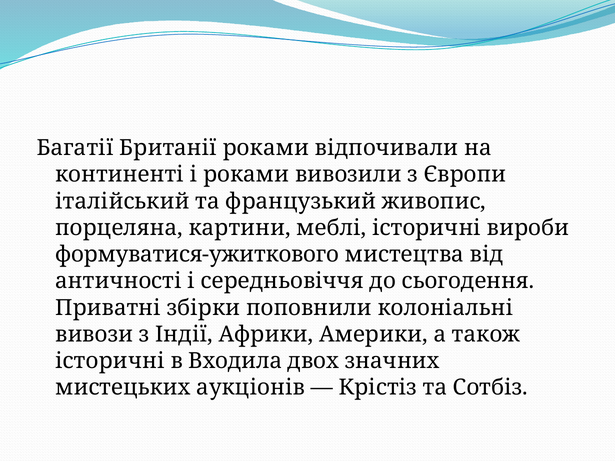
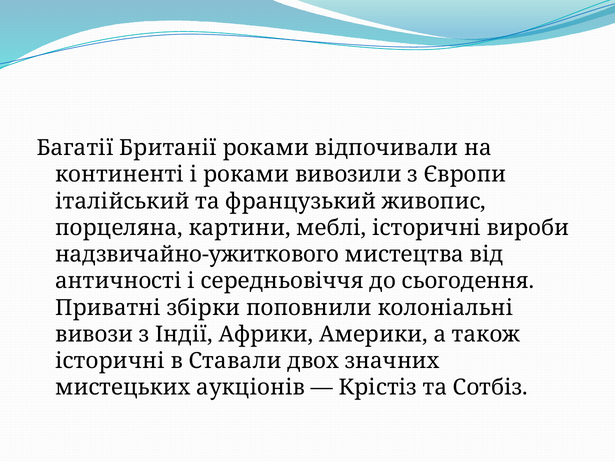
формуватися-ужиткового: формуватися-ужиткового -> надзвичайно-ужиткового
Входила: Входила -> Ставали
